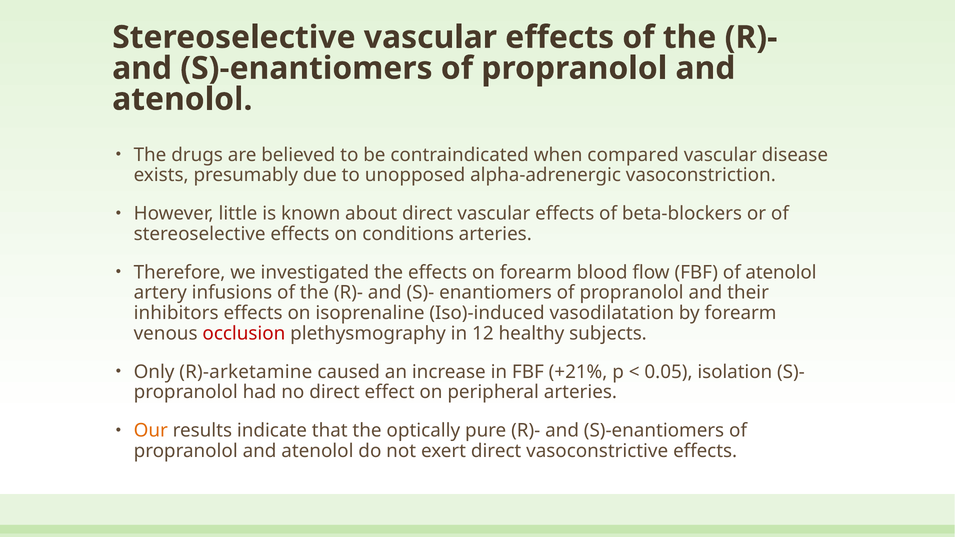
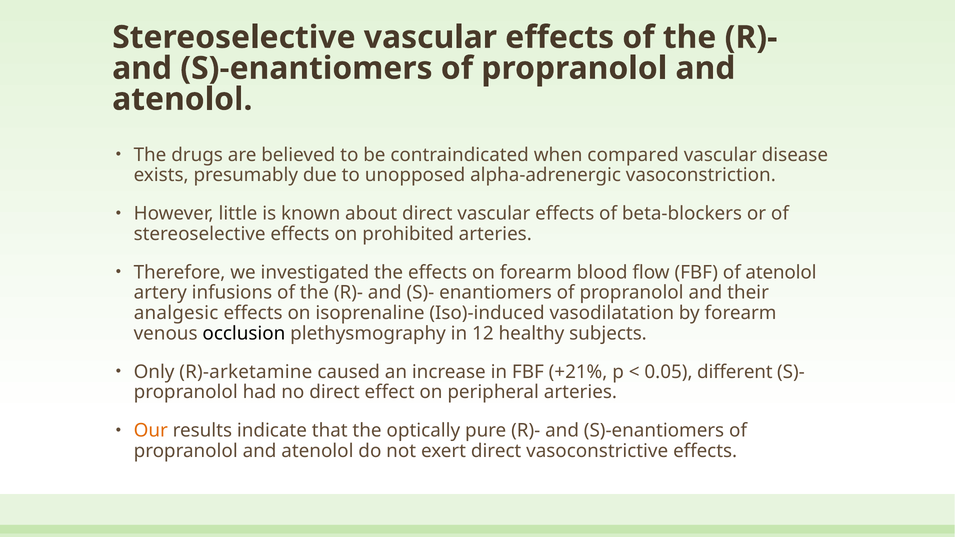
conditions: conditions -> prohibited
inhibitors: inhibitors -> analgesic
occlusion colour: red -> black
isolation: isolation -> different
